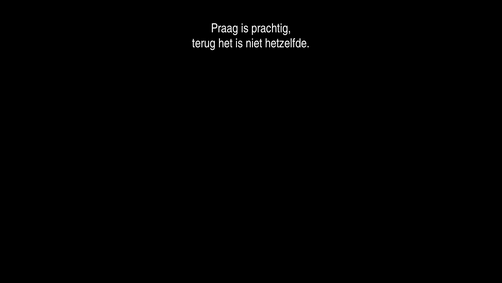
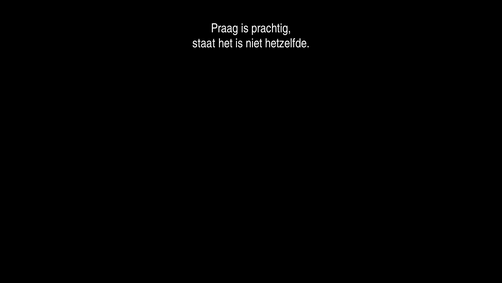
terug: terug -> staat
